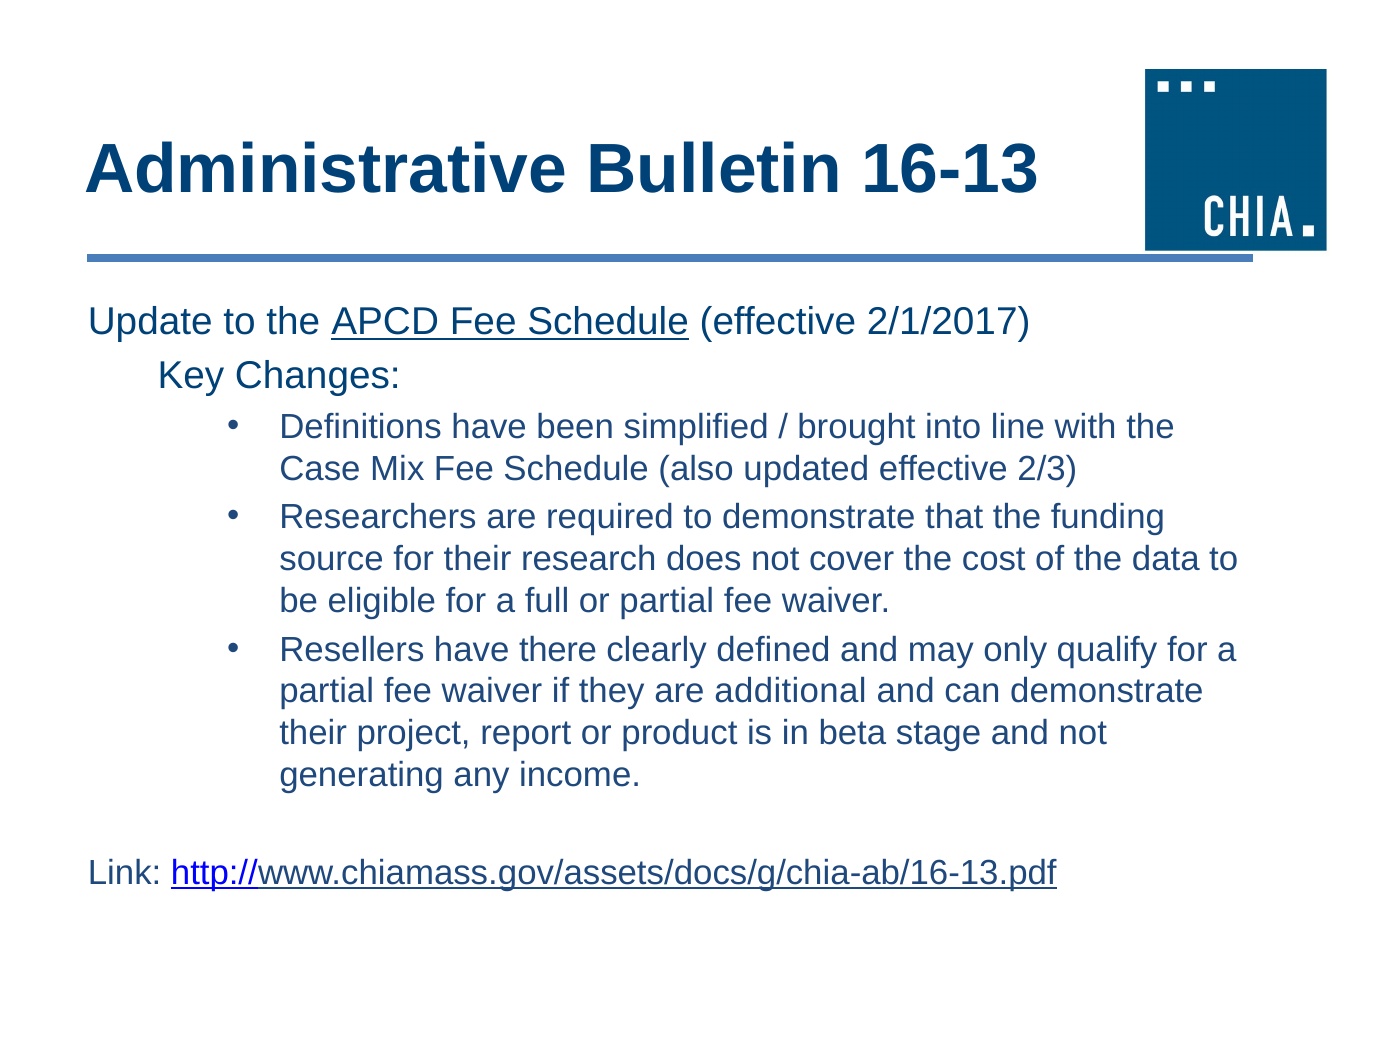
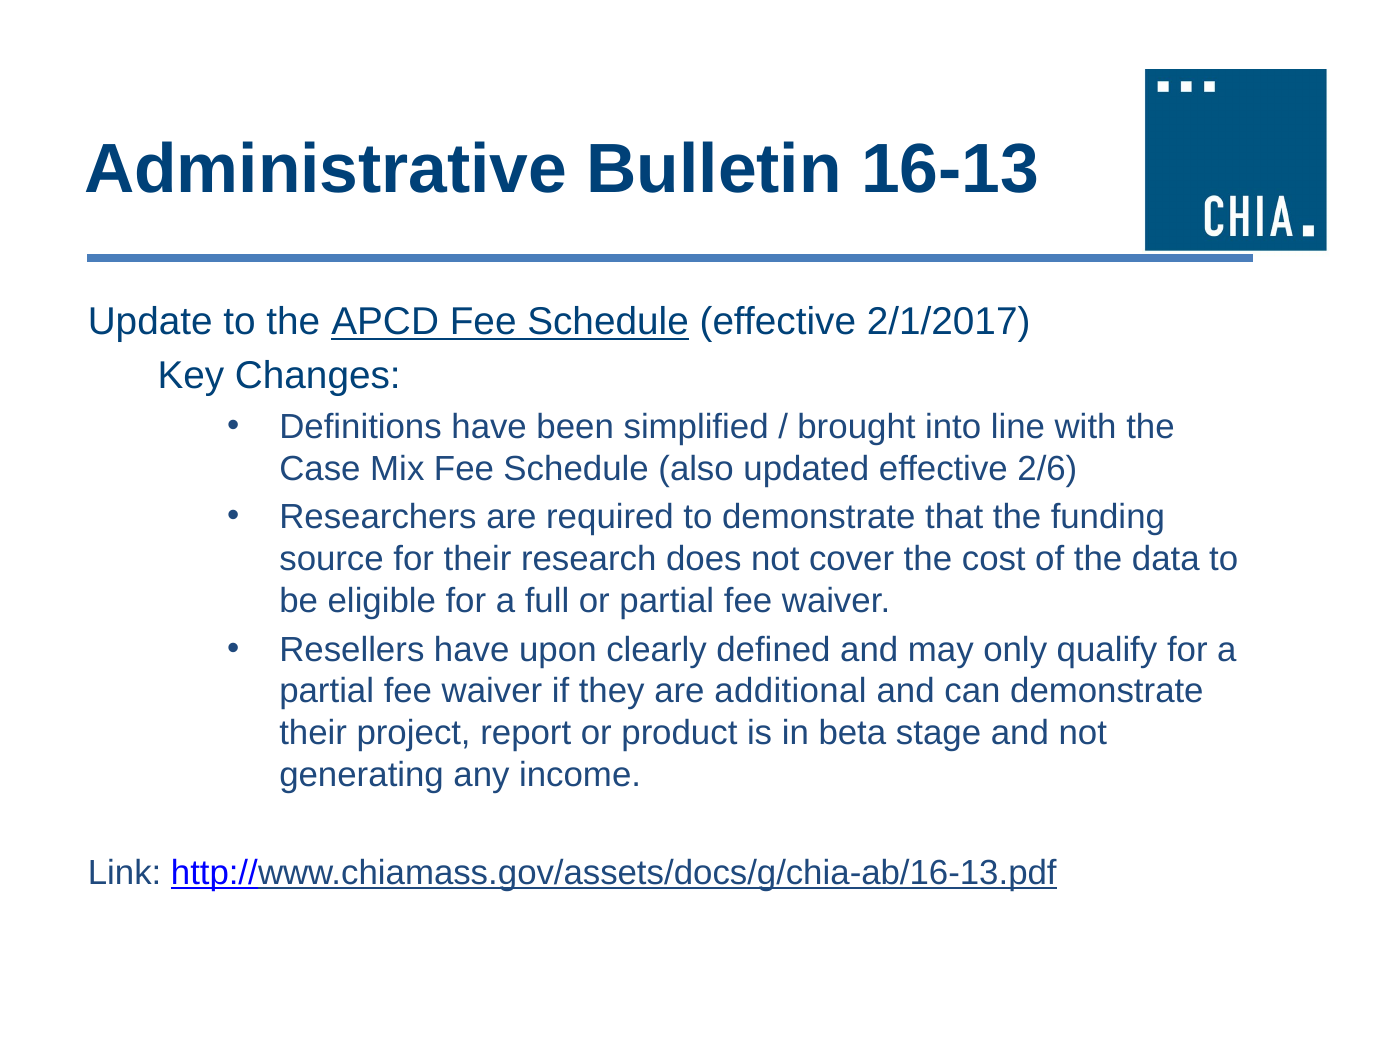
2/3: 2/3 -> 2/6
there: there -> upon
